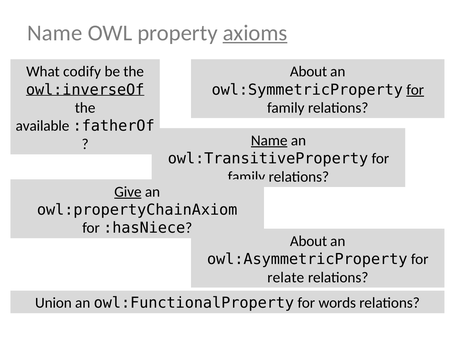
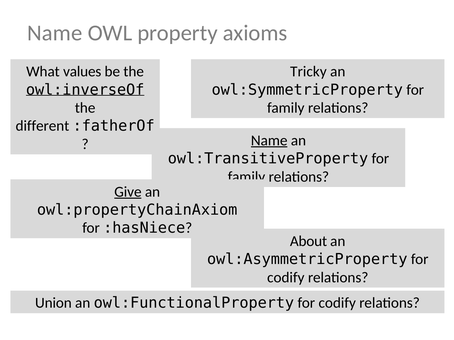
axioms underline: present -> none
codify: codify -> values
About at (309, 72): About -> Tricky
for at (415, 90) underline: present -> none
available: available -> different
relate at (286, 278): relate -> codify
owl:FunctionalProperty for words: words -> codify
